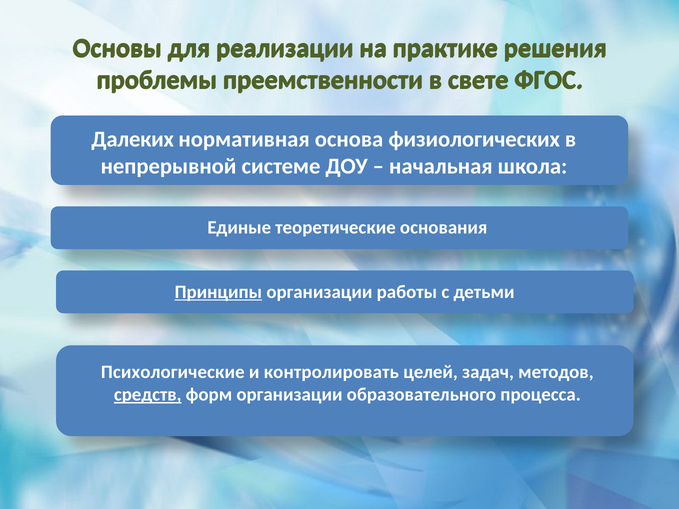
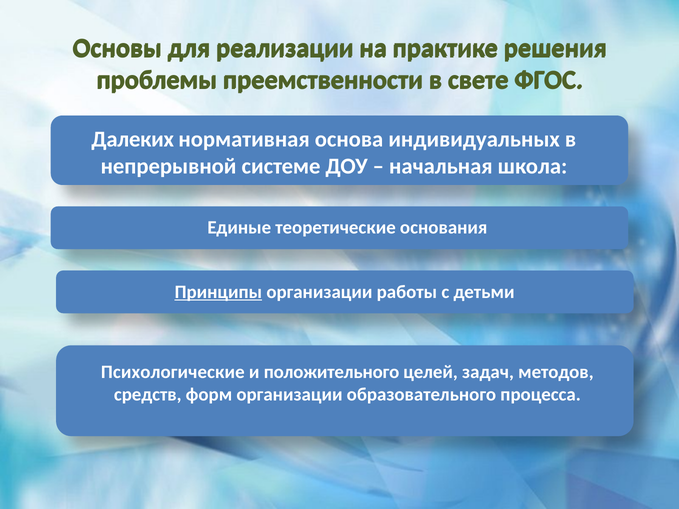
физиологических: физиологических -> индивидуальных
контролировать: контролировать -> положительного
средств underline: present -> none
